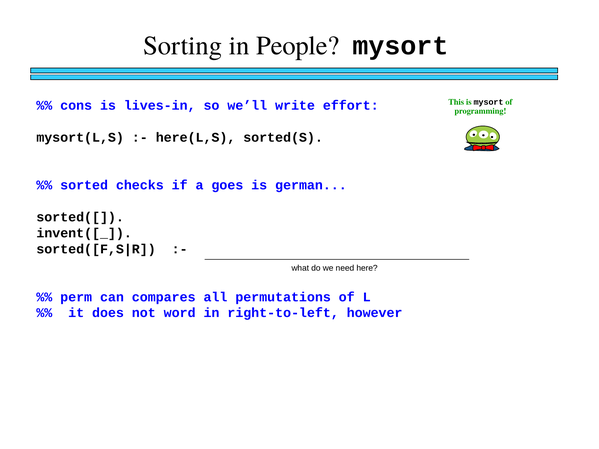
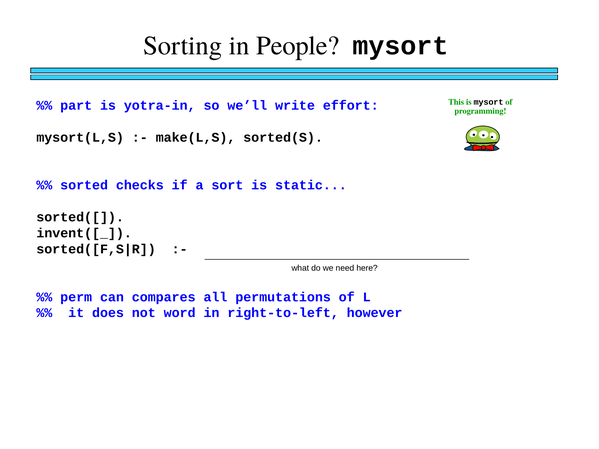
cons: cons -> part
lives-in: lives-in -> yotra-in
here(L,S: here(L,S -> make(L,S
goes: goes -> sort
german: german -> static
